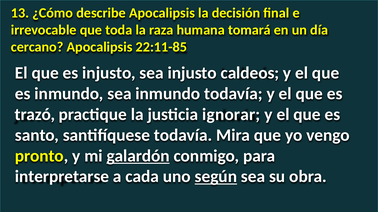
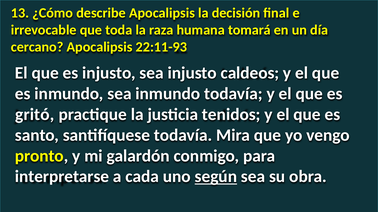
22:11-85: 22:11-85 -> 22:11-93
trazó: trazó -> gritó
ignorar: ignorar -> tenidos
galardón underline: present -> none
